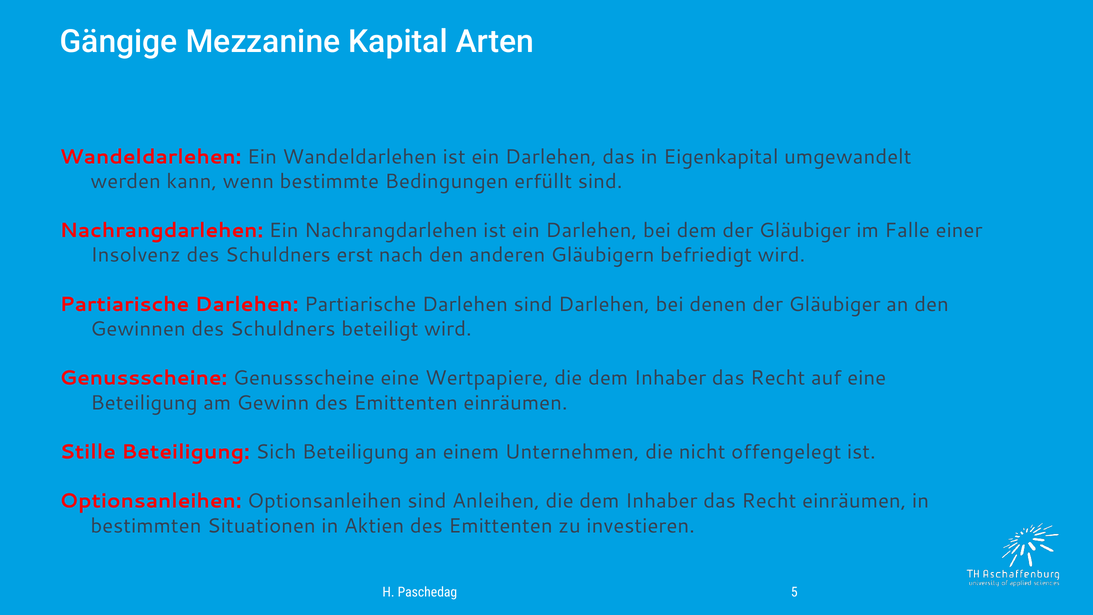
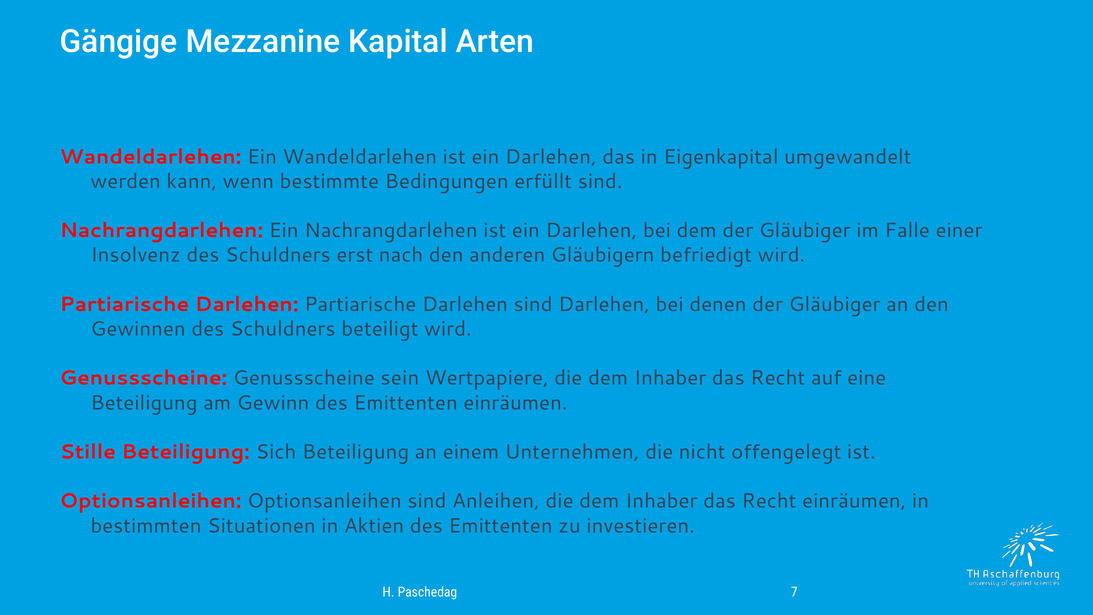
Genussscheine eine: eine -> sein
5: 5 -> 7
